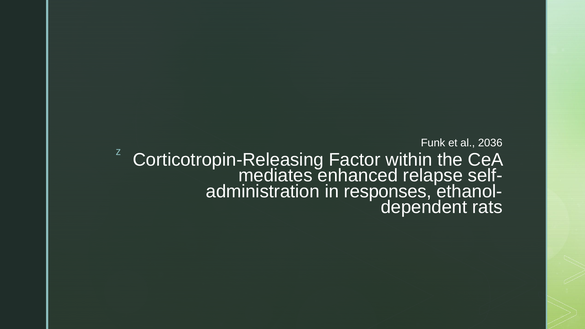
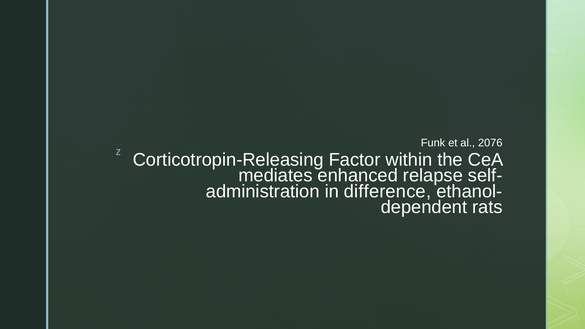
2036: 2036 -> 2076
responses: responses -> difference
